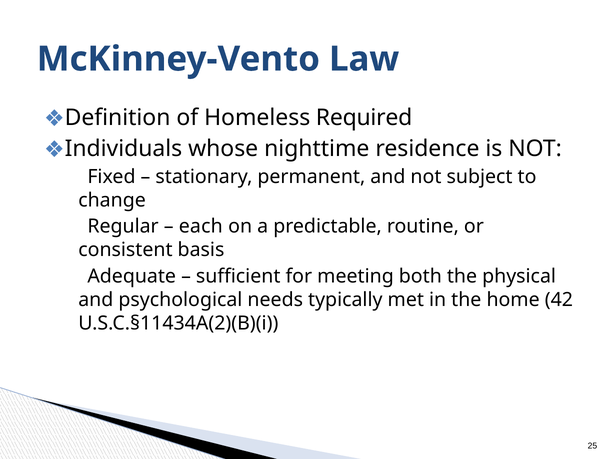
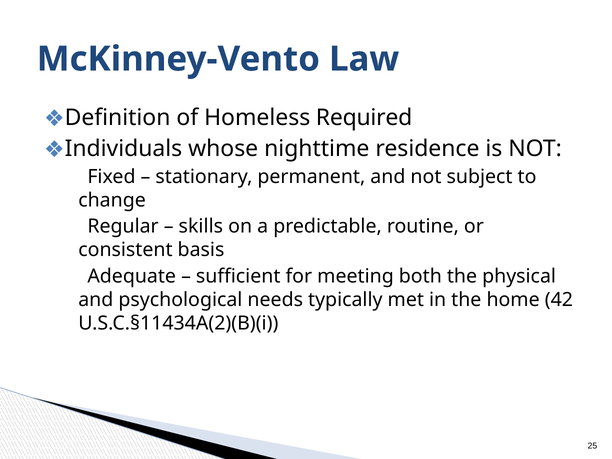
each: each -> skills
